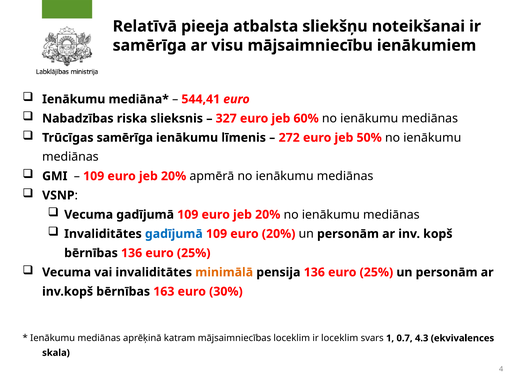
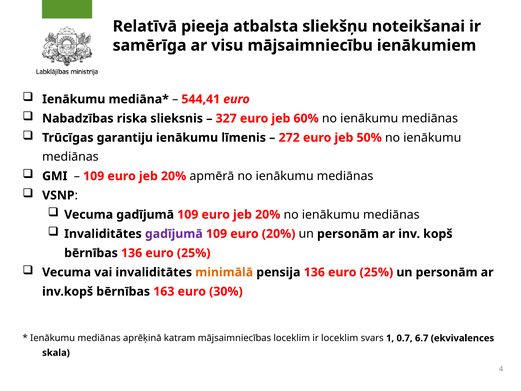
Trūcīgas samērīga: samērīga -> garantiju
gadījumā at (174, 234) colour: blue -> purple
4.3: 4.3 -> 6.7
